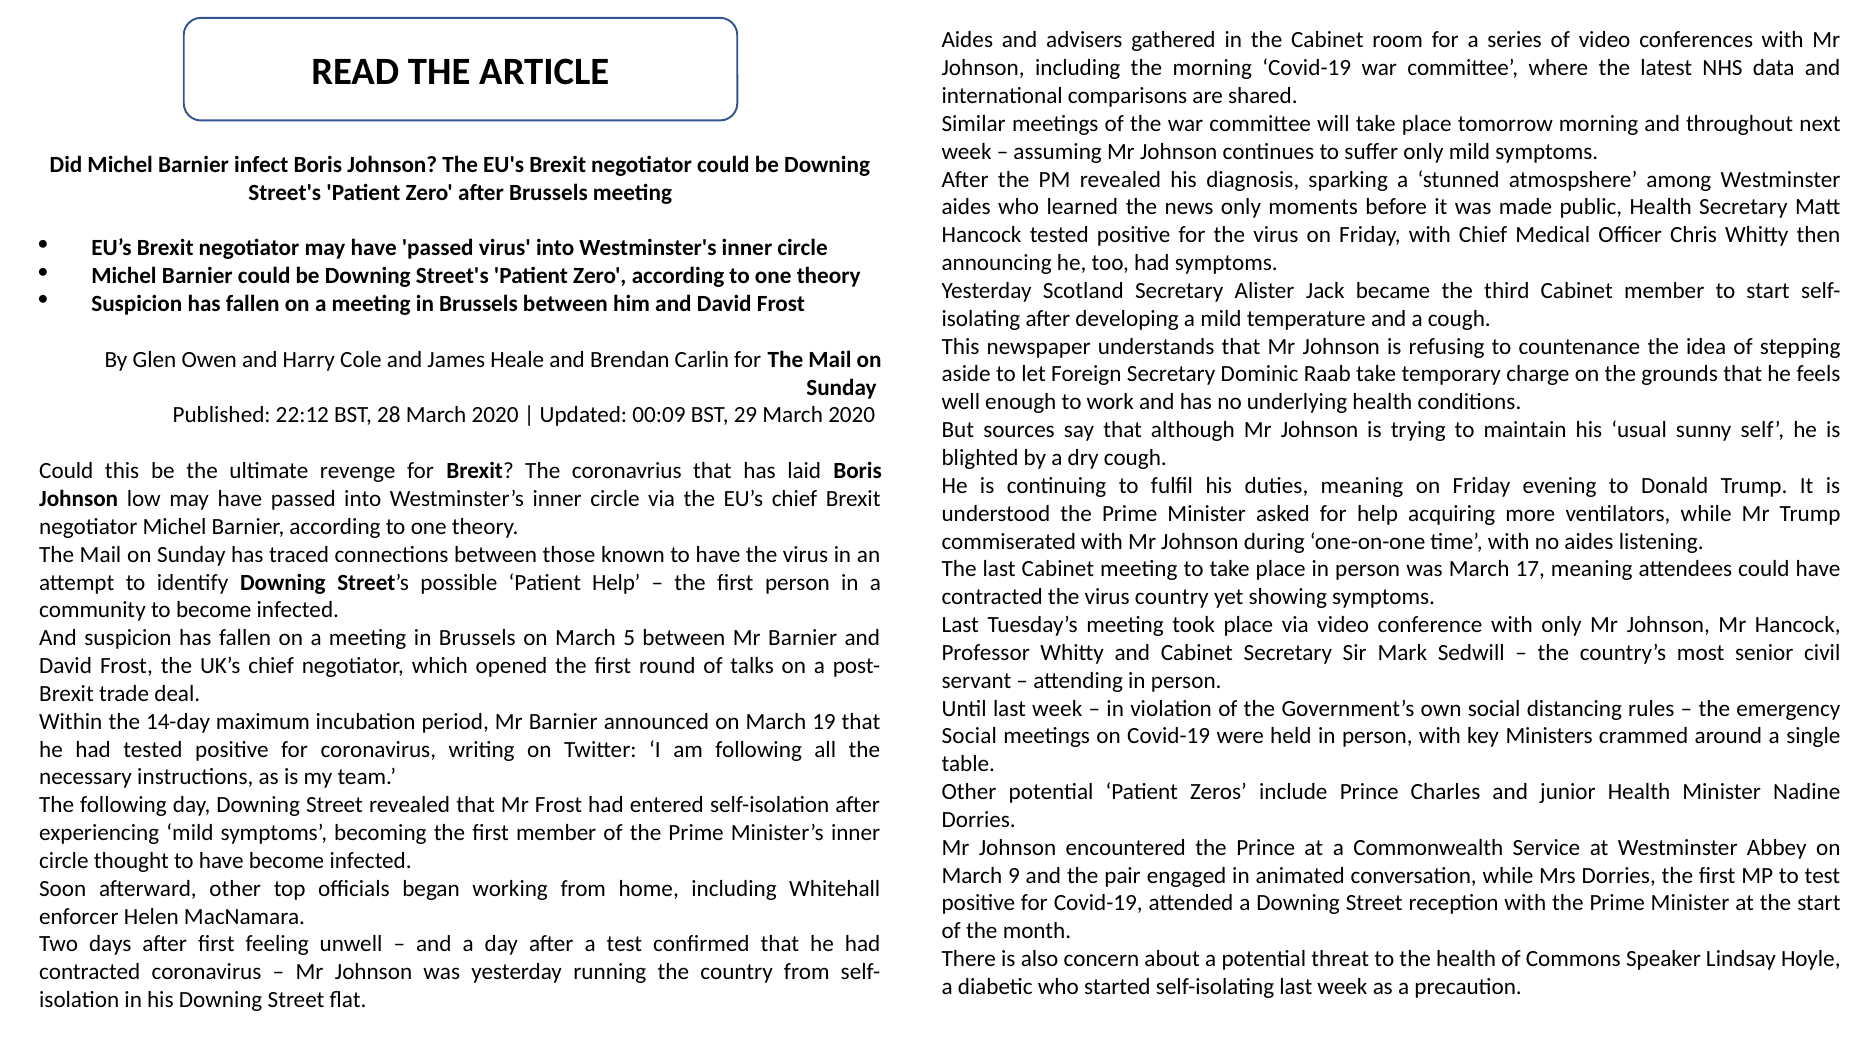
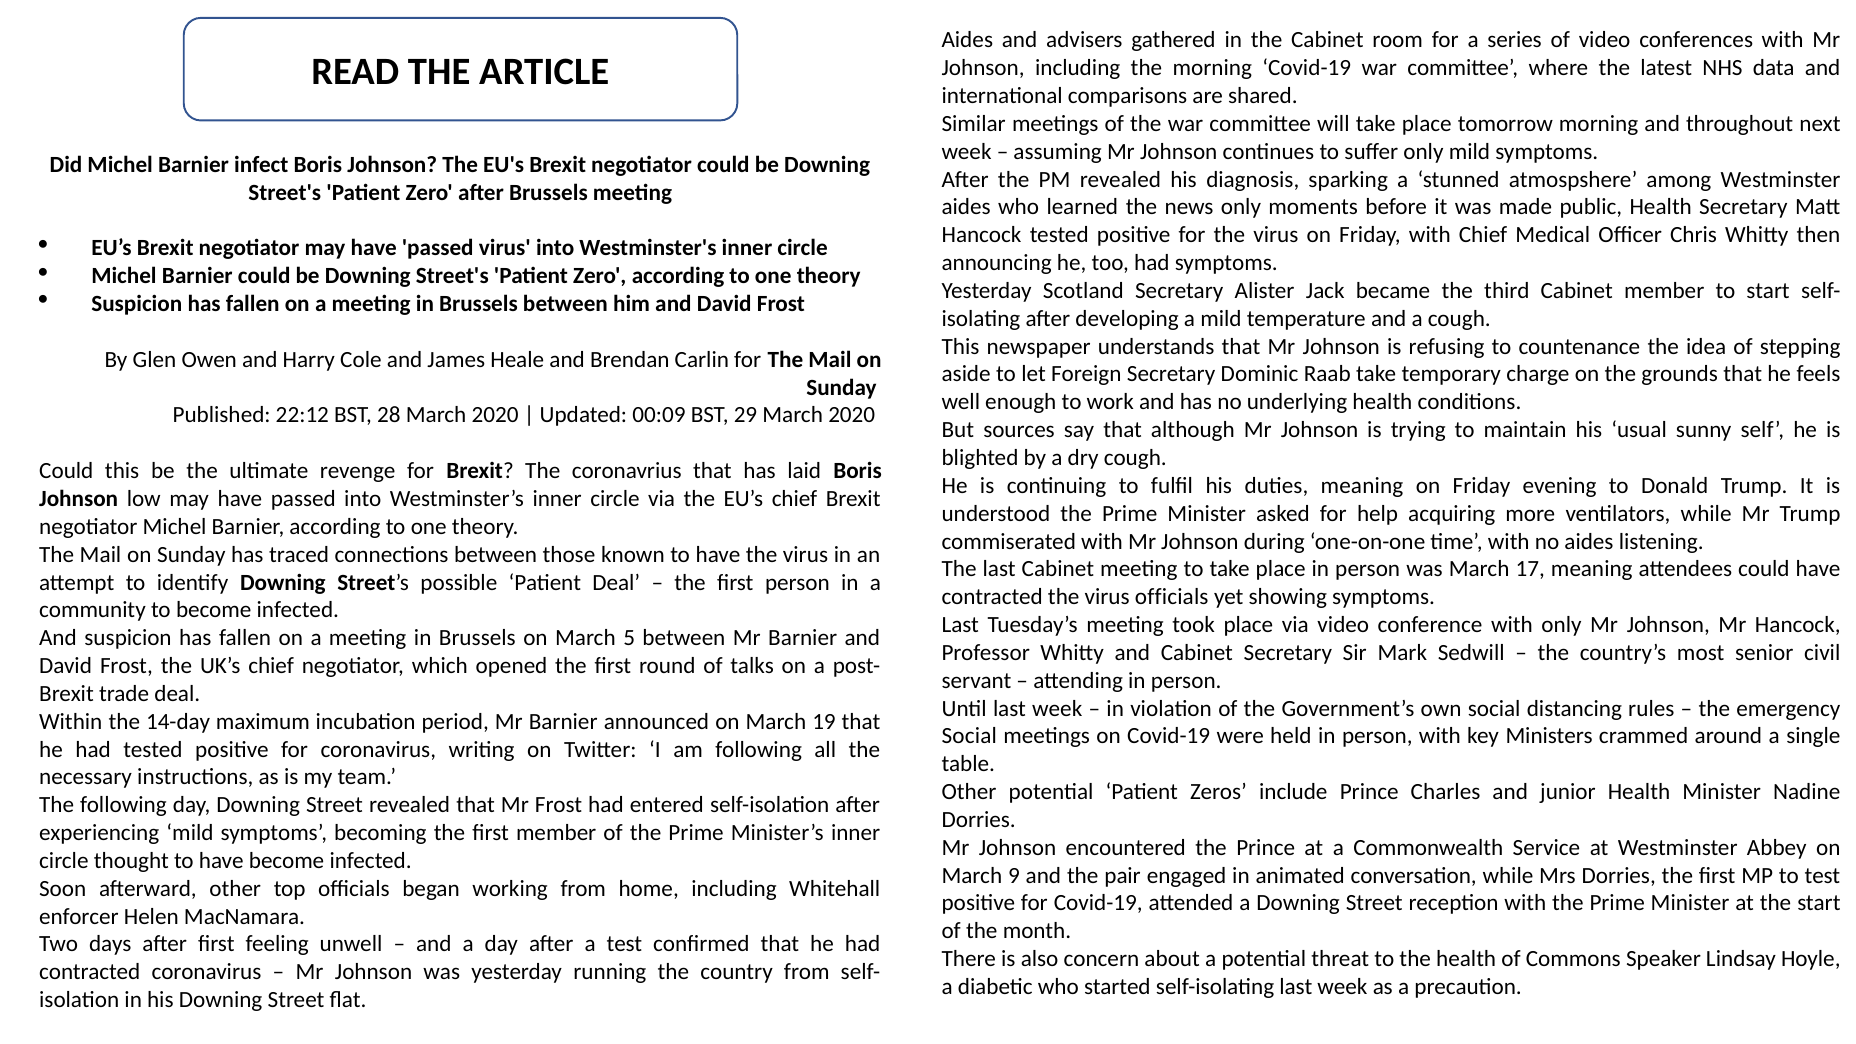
Patient Help: Help -> Deal
virus country: country -> officials
